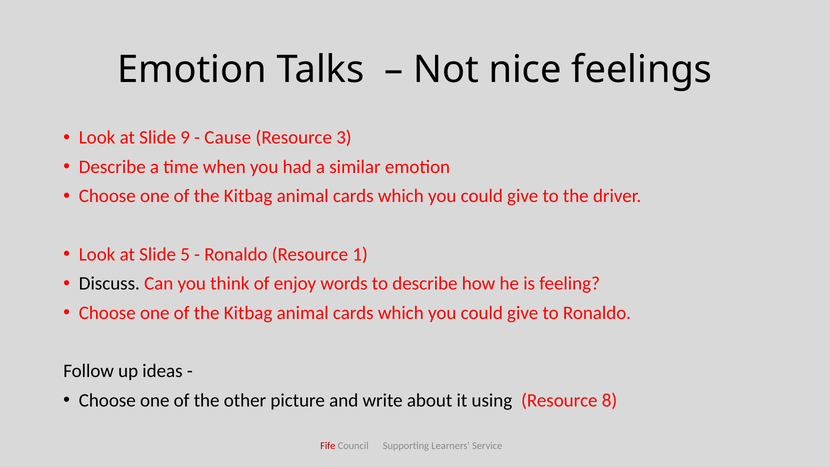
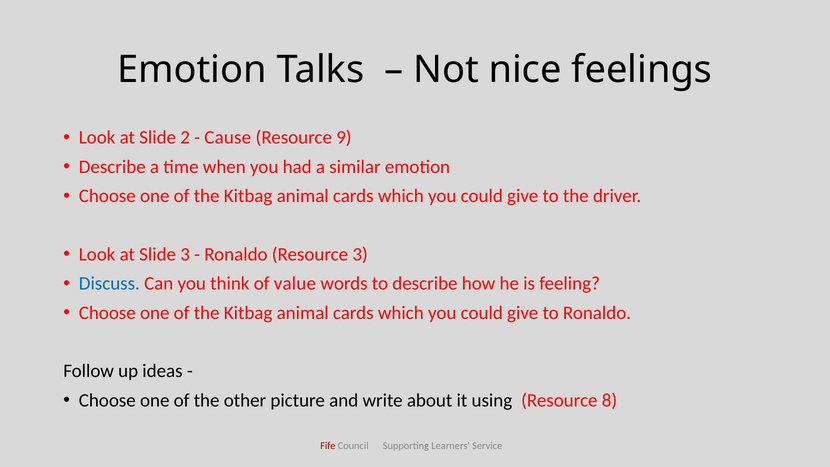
9: 9 -> 2
3: 3 -> 9
Slide 5: 5 -> 3
Resource 1: 1 -> 3
Discuss colour: black -> blue
enjoy: enjoy -> value
